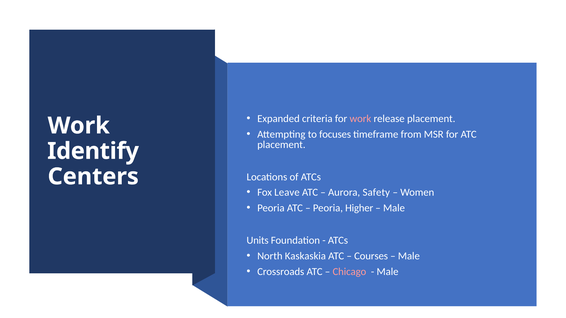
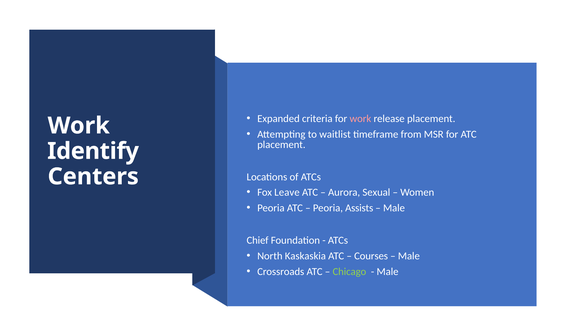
focuses: focuses -> waitlist
Safety: Safety -> Sexual
Higher: Higher -> Assists
Units: Units -> Chief
Chicago colour: pink -> light green
